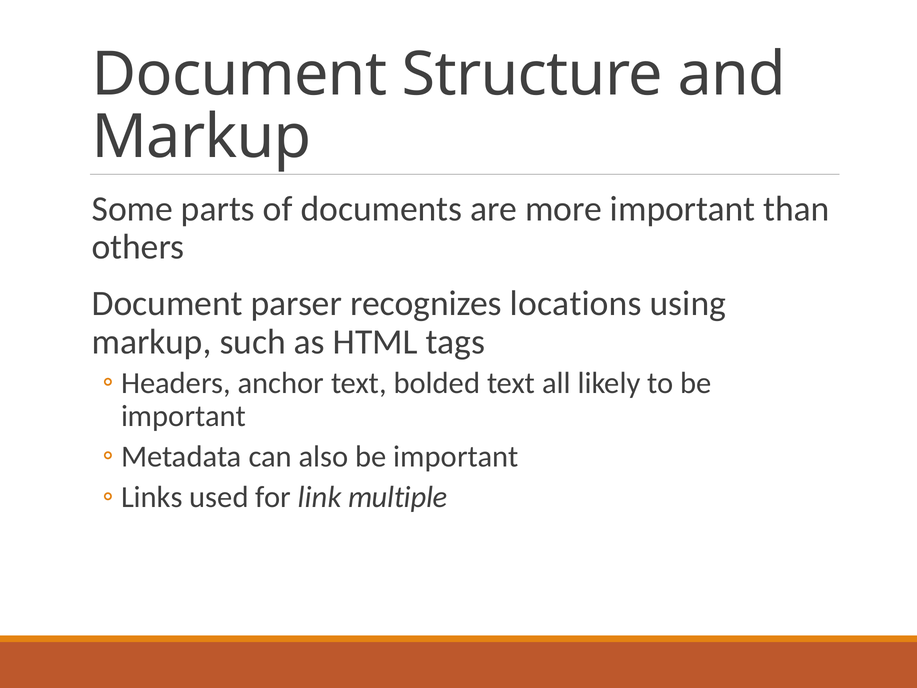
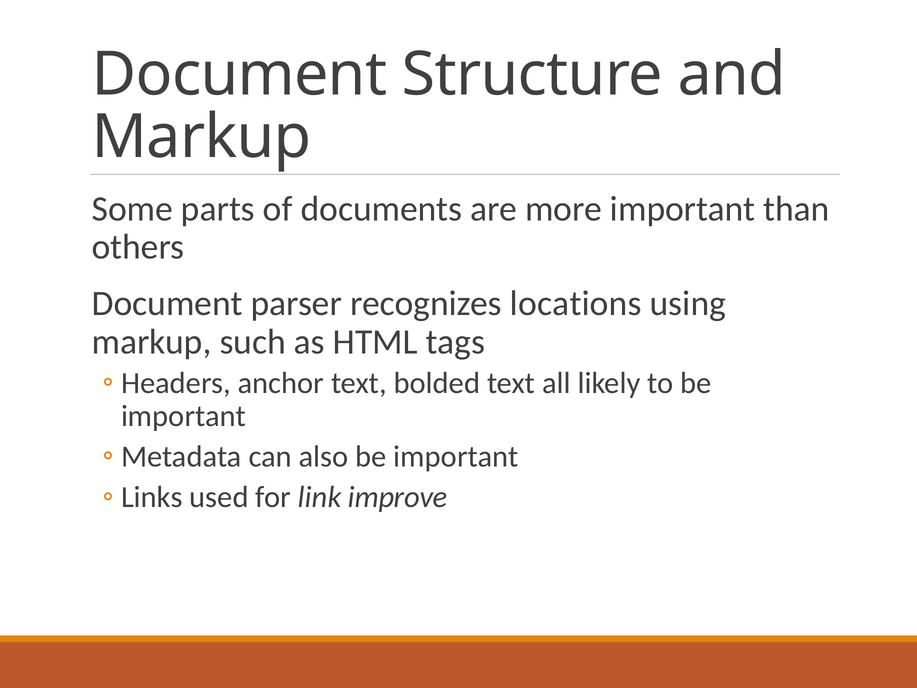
multiple: multiple -> improve
